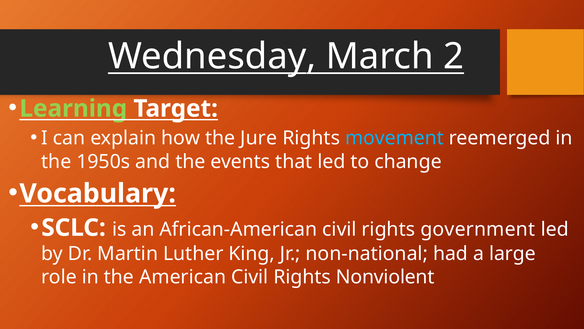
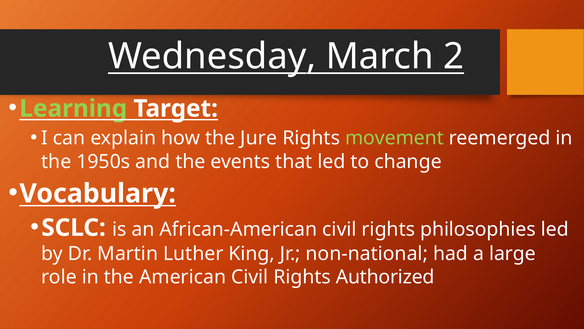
movement colour: light blue -> light green
government: government -> philosophies
Nonviolent: Nonviolent -> Authorized
